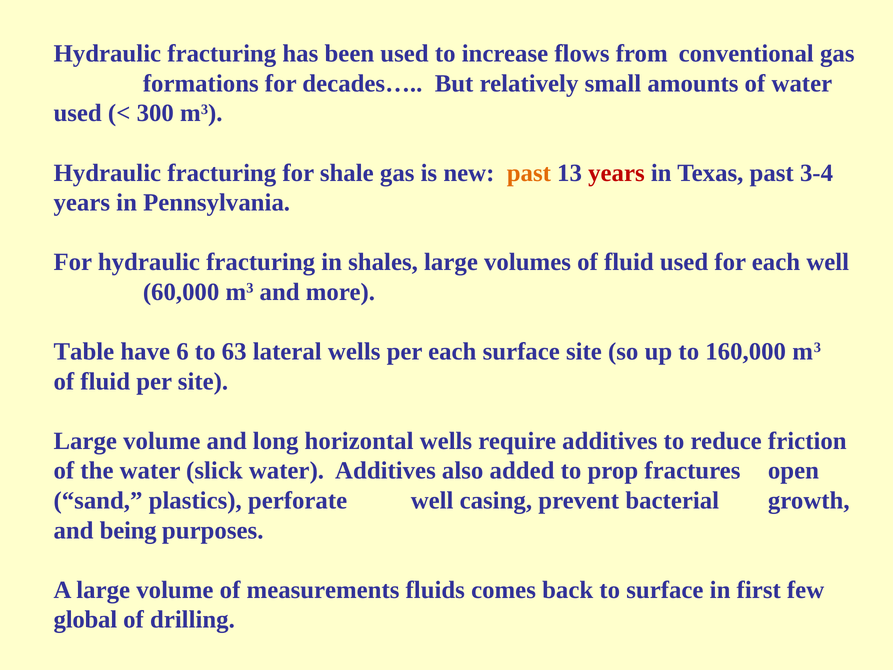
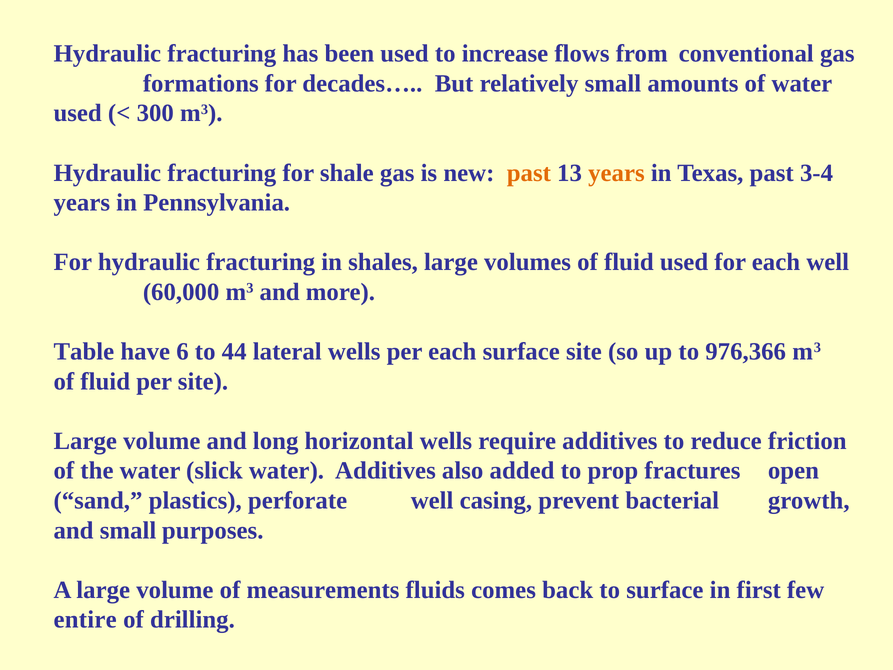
years at (616, 173) colour: red -> orange
63: 63 -> 44
160,000: 160,000 -> 976,366
and being: being -> small
global: global -> entire
